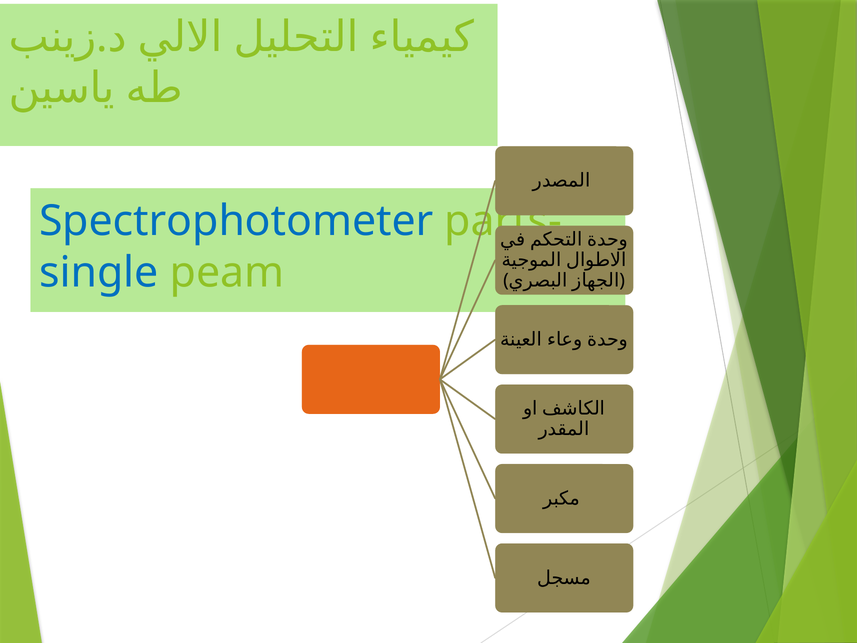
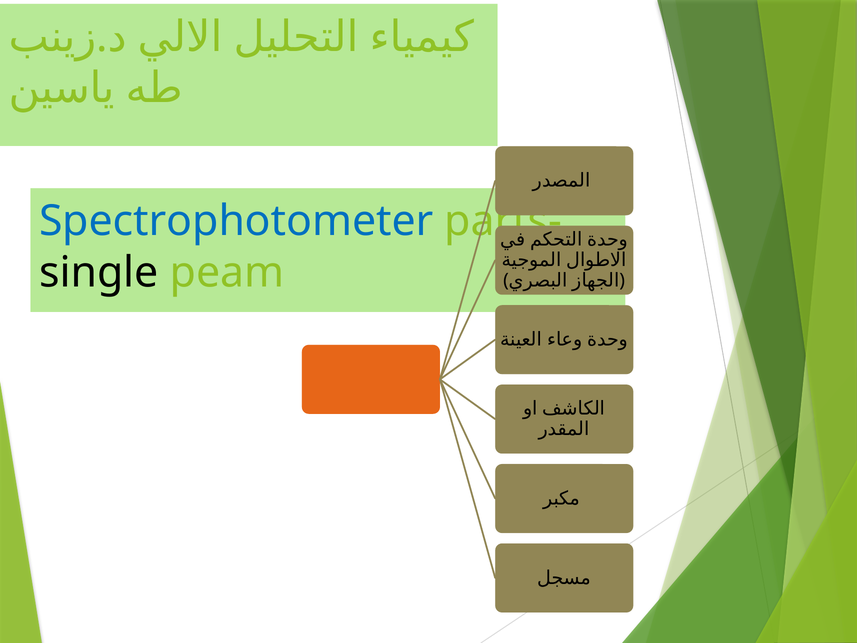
single colour: blue -> black
